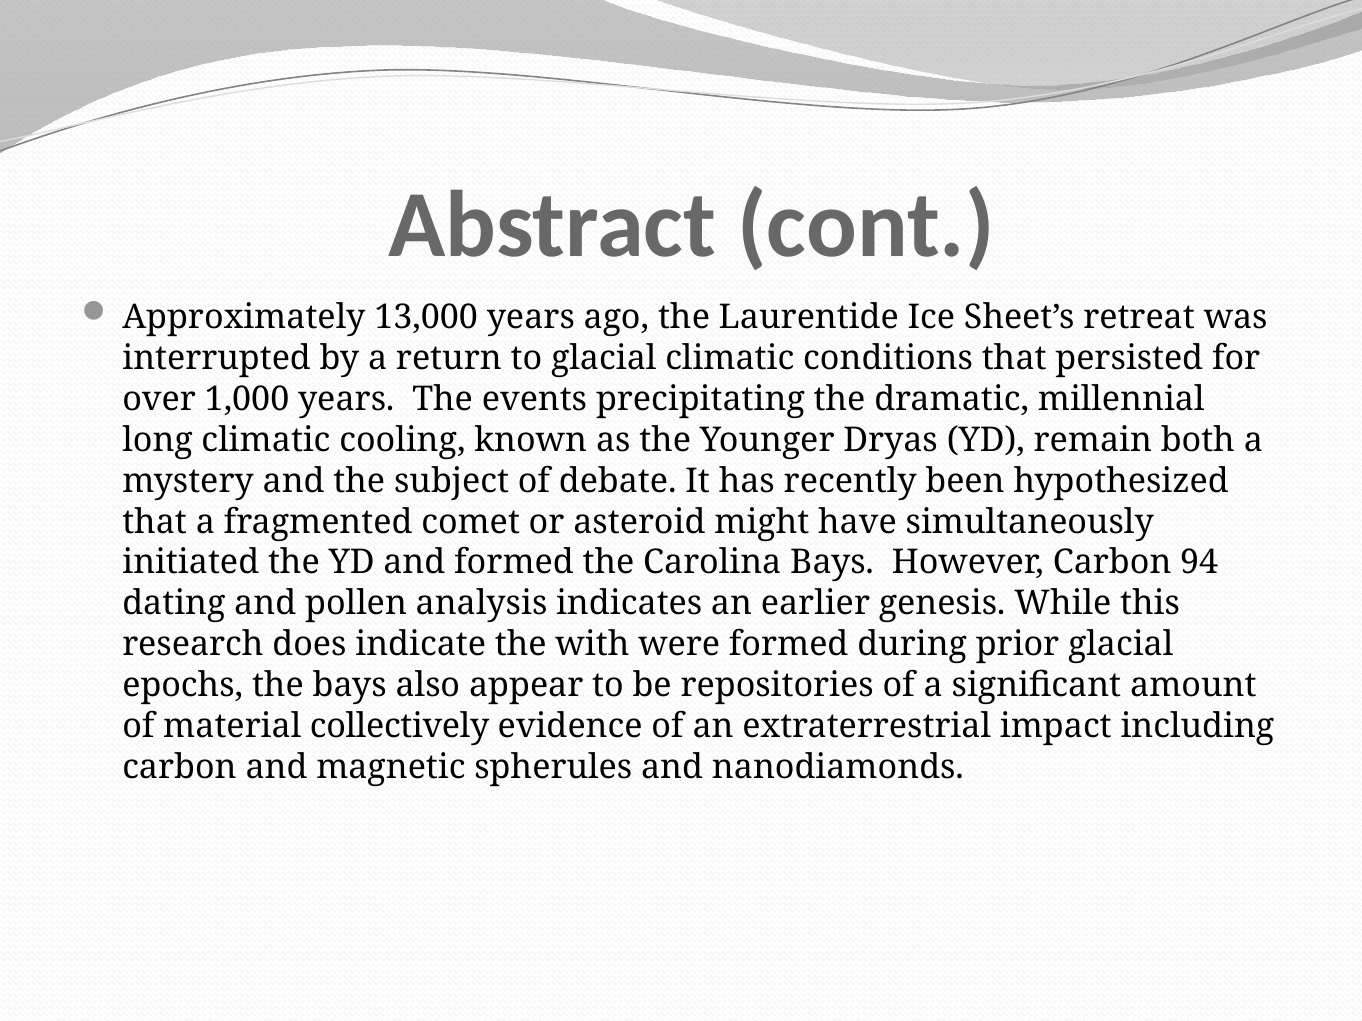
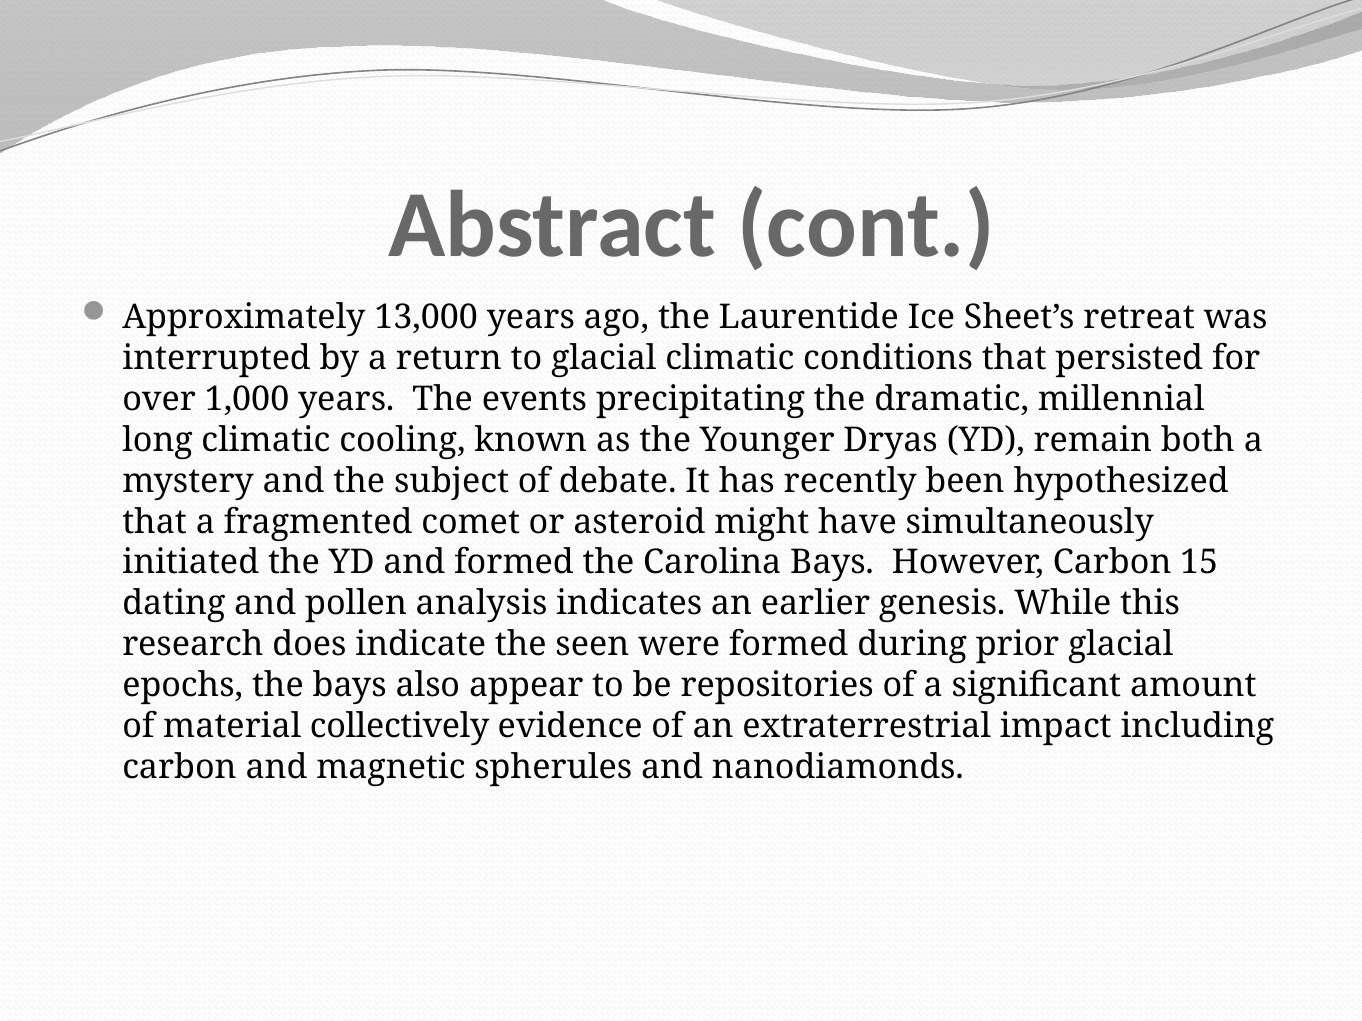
94: 94 -> 15
with: with -> seen
